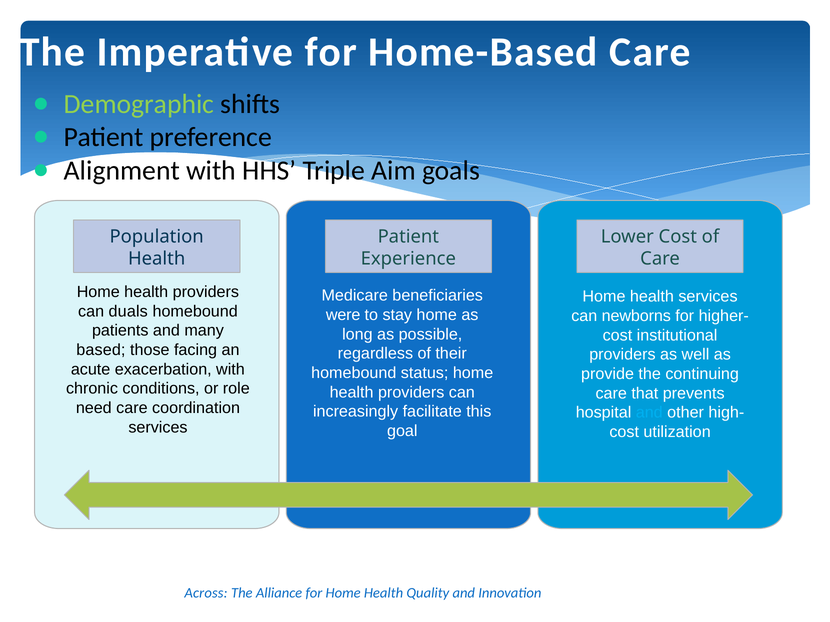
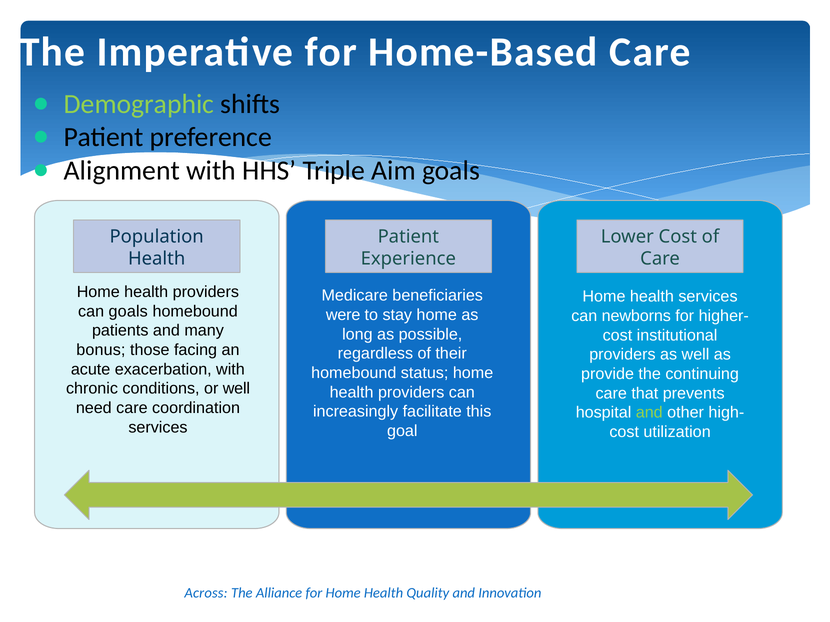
can duals: duals -> goals
based: based -> bonus
or role: role -> well
and at (649, 413) colour: light blue -> light green
